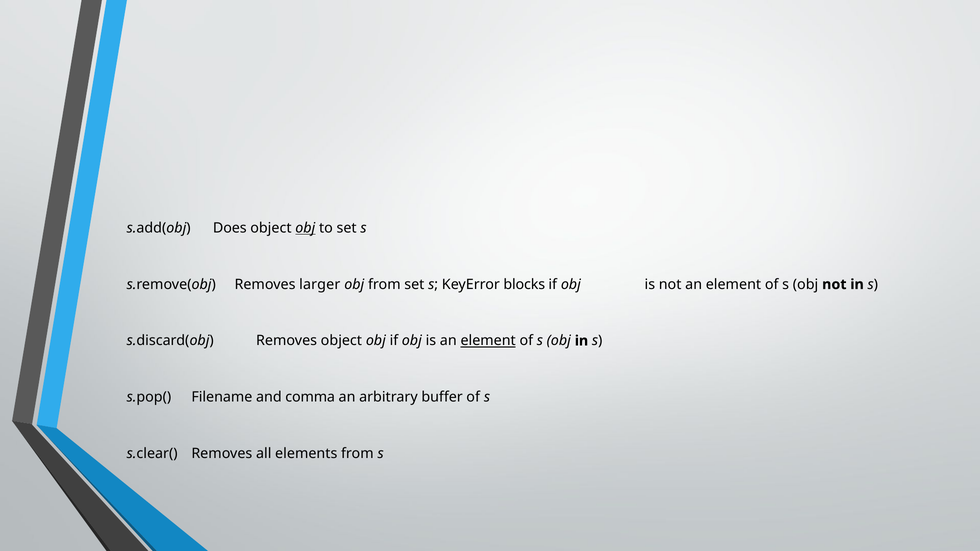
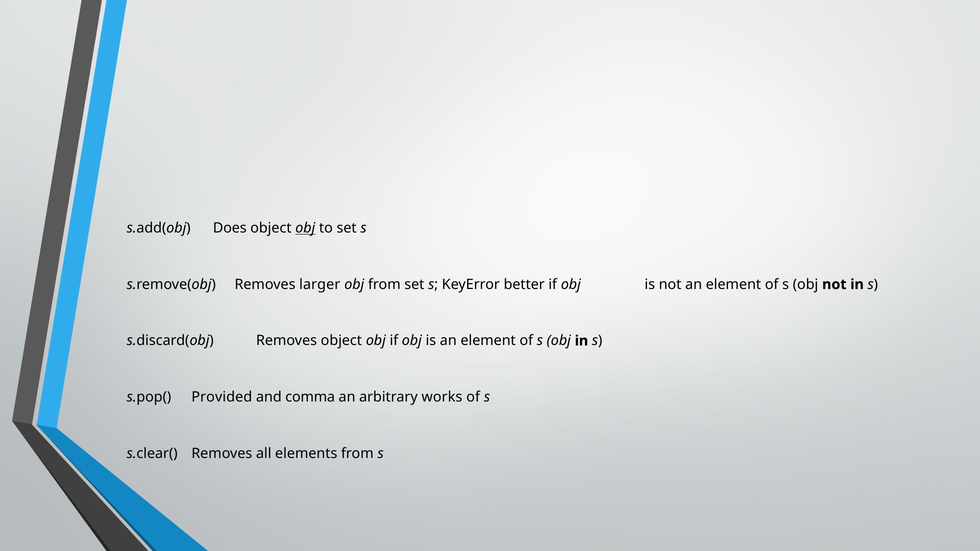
blocks: blocks -> better
element at (488, 341) underline: present -> none
Filename: Filename -> Provided
buffer: buffer -> works
